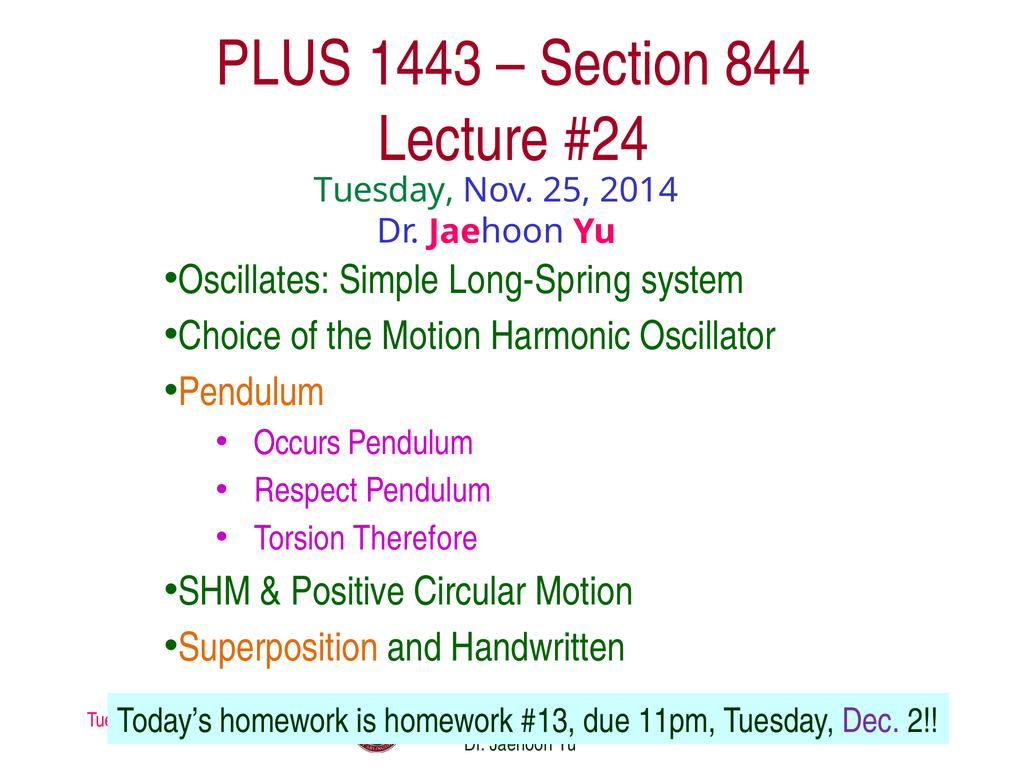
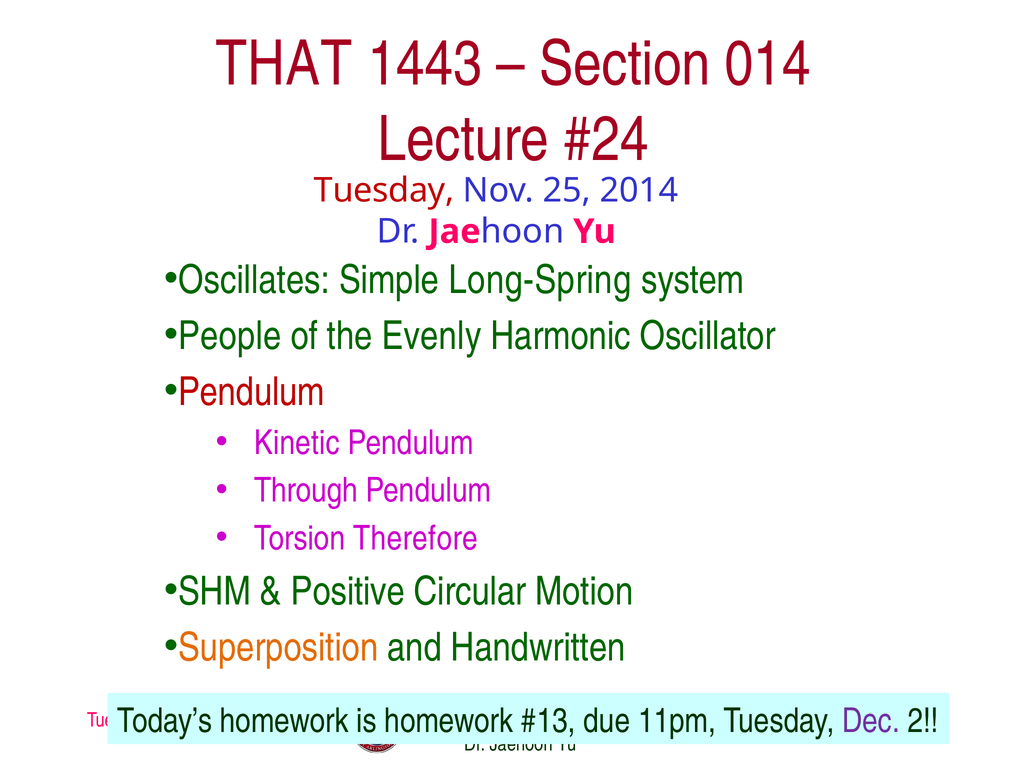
PLUS: PLUS -> THAT
844: 844 -> 014
Tuesday at (384, 191) colour: green -> red
Choice: Choice -> People
the Motion: Motion -> Evenly
Pendulum at (251, 392) colour: orange -> red
Occurs: Occurs -> Kinetic
Respect: Respect -> Through
